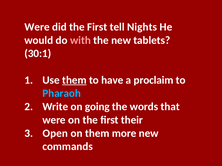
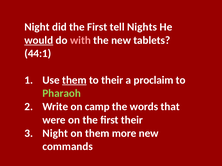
Were at (37, 27): Were -> Night
would underline: none -> present
30:1: 30:1 -> 44:1
to have: have -> their
Pharaoh colour: light blue -> light green
going: going -> camp
Open at (55, 134): Open -> Night
